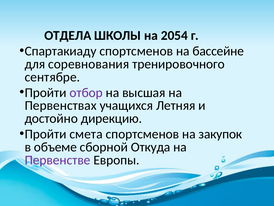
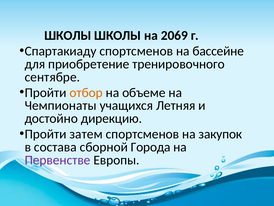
ОТДЕЛА at (68, 35): ОТДЕЛА -> ШКОЛЫ
2054: 2054 -> 2069
соревнования: соревнования -> приобретение
отбор colour: purple -> orange
высшая: высшая -> объеме
Первенствах: Первенствах -> Чемпионаты
смета: смета -> затем
объеме: объеме -> состава
Откуда: Откуда -> Города
